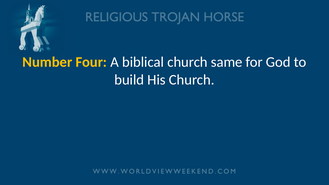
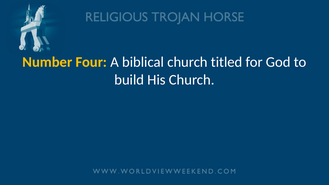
same: same -> titled
